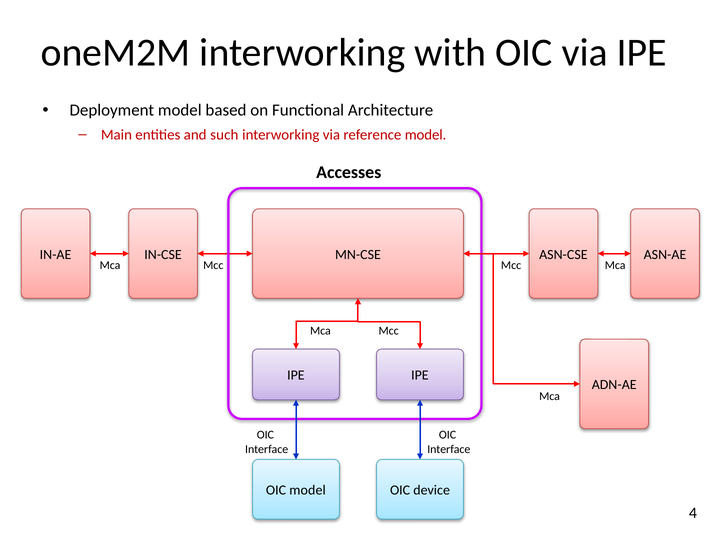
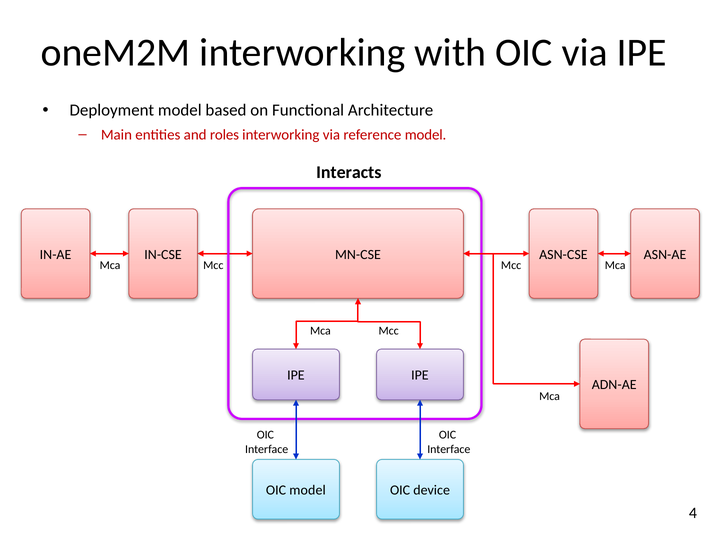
such: such -> roles
Accesses: Accesses -> Interacts
